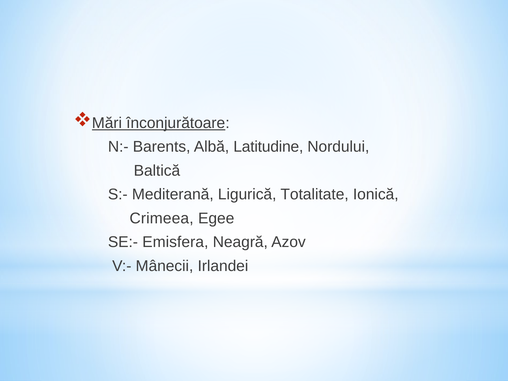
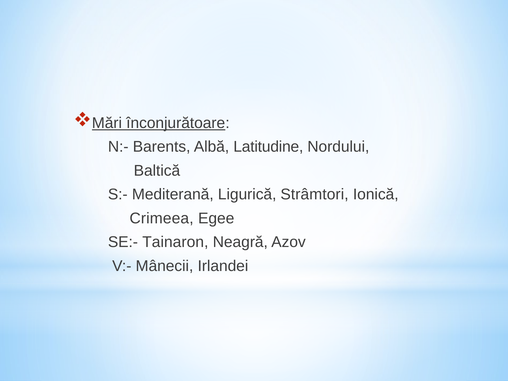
Totalitate: Totalitate -> Strâmtori
Emisfera: Emisfera -> Tainaron
